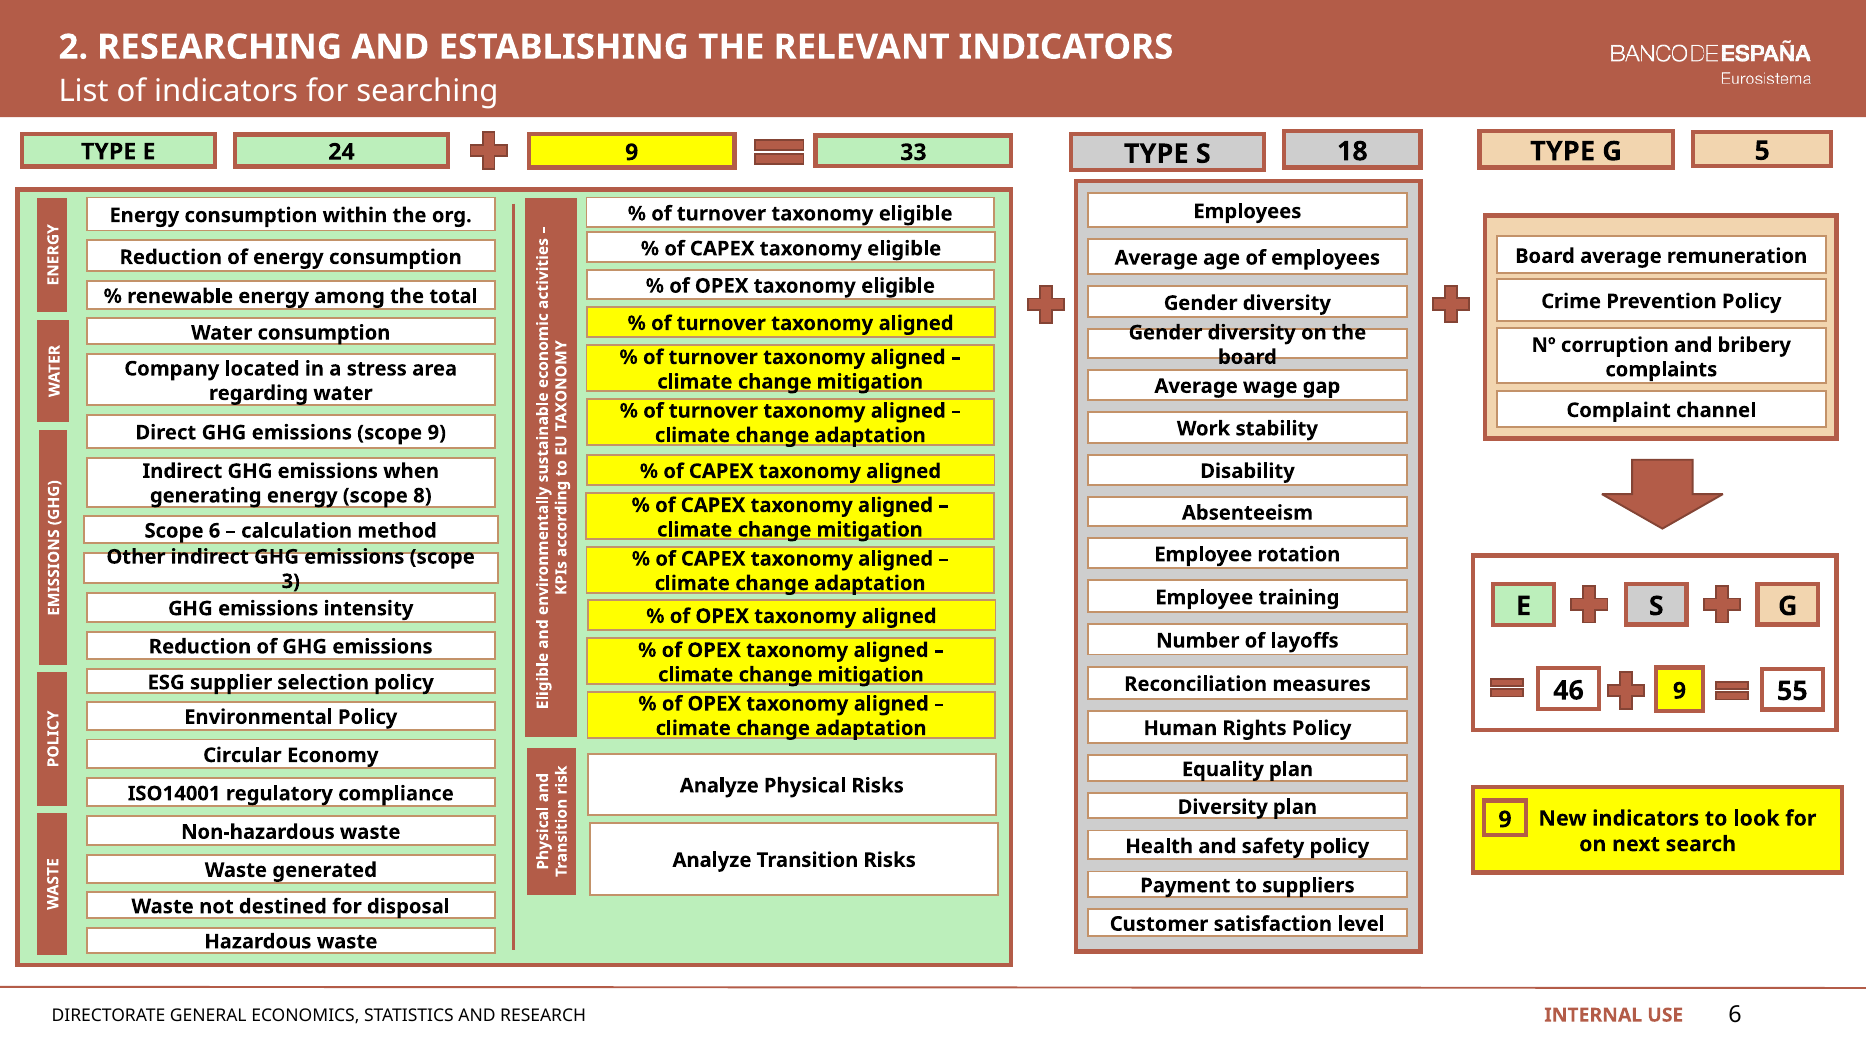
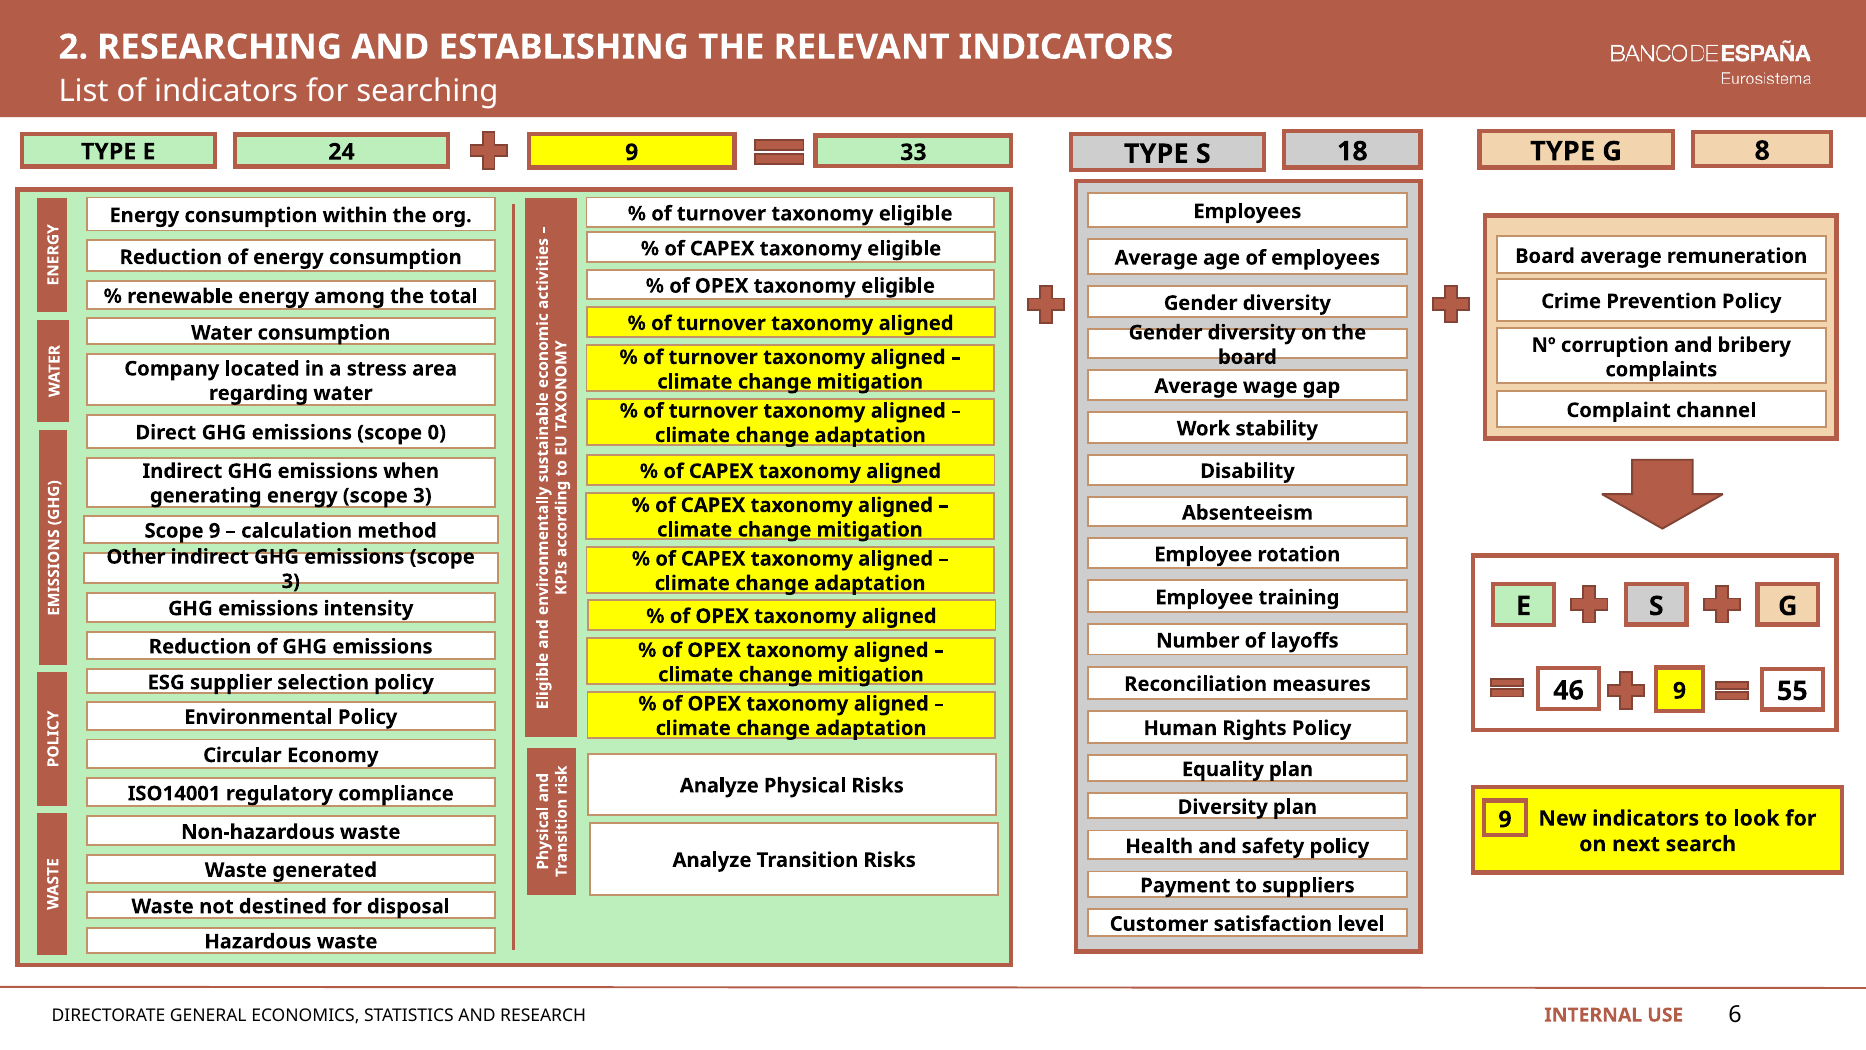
5: 5 -> 8
scope 9: 9 -> 0
energy scope 8: 8 -> 3
Scope 6: 6 -> 9
